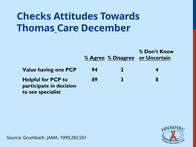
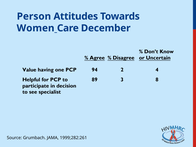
Checks: Checks -> Person
Thomas: Thomas -> Women
